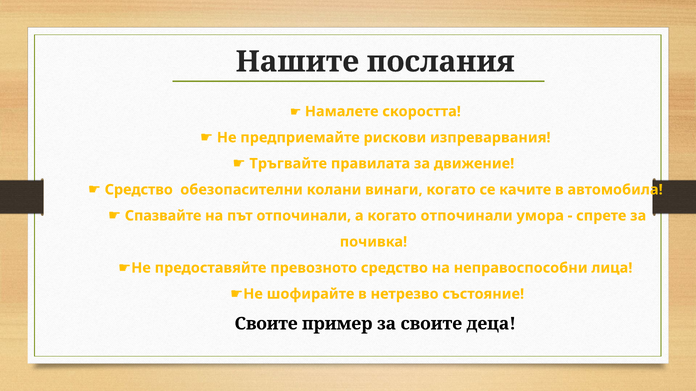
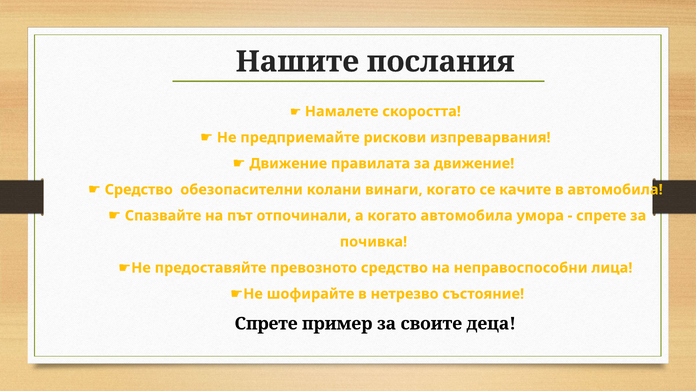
Тръгвайте at (288, 164): Тръгвайте -> Движение
когато отпочинали: отпочинали -> автомобила
Своите at (266, 324): Своите -> Спрете
